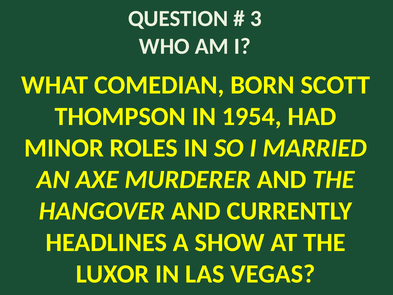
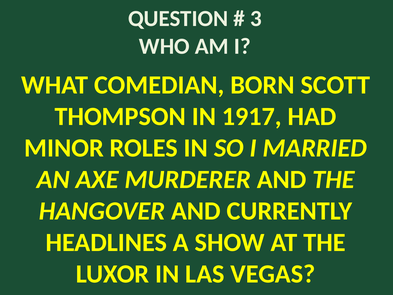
1954: 1954 -> 1917
